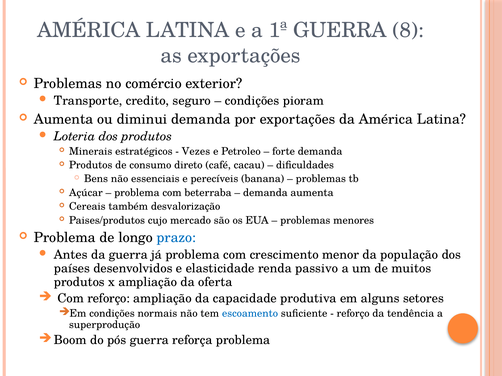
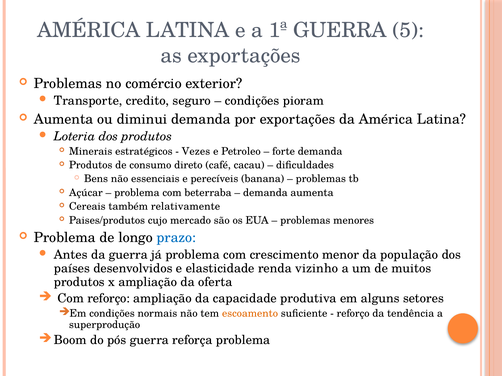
8: 8 -> 5
desvalorização: desvalorização -> relativamente
passivo: passivo -> vizinho
escoamento colour: blue -> orange
